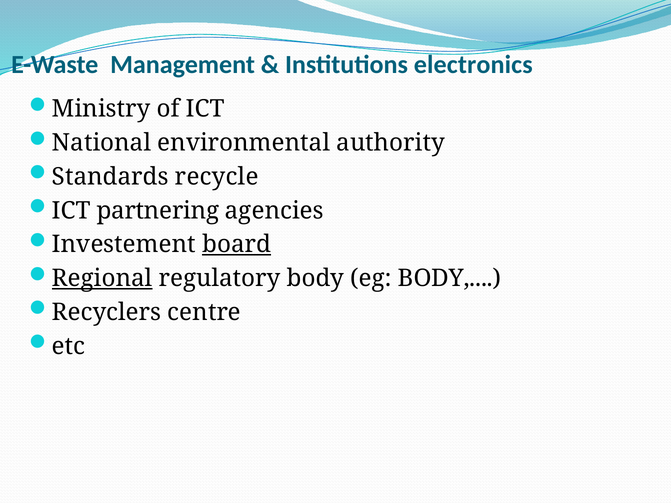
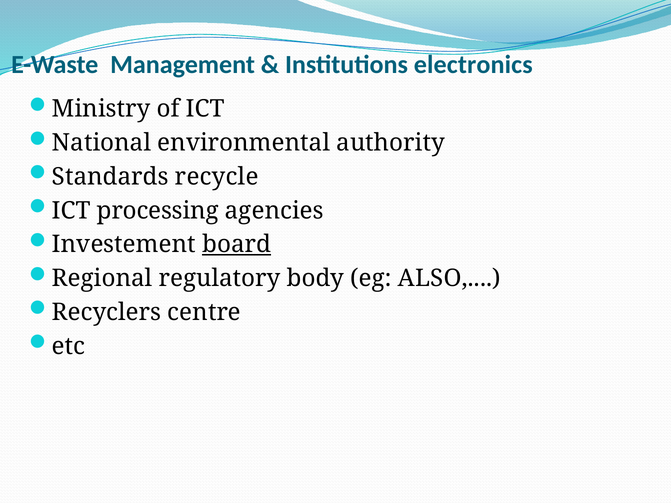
partnering: partnering -> processing
Regional underline: present -> none
eg BODY: BODY -> ALSO
